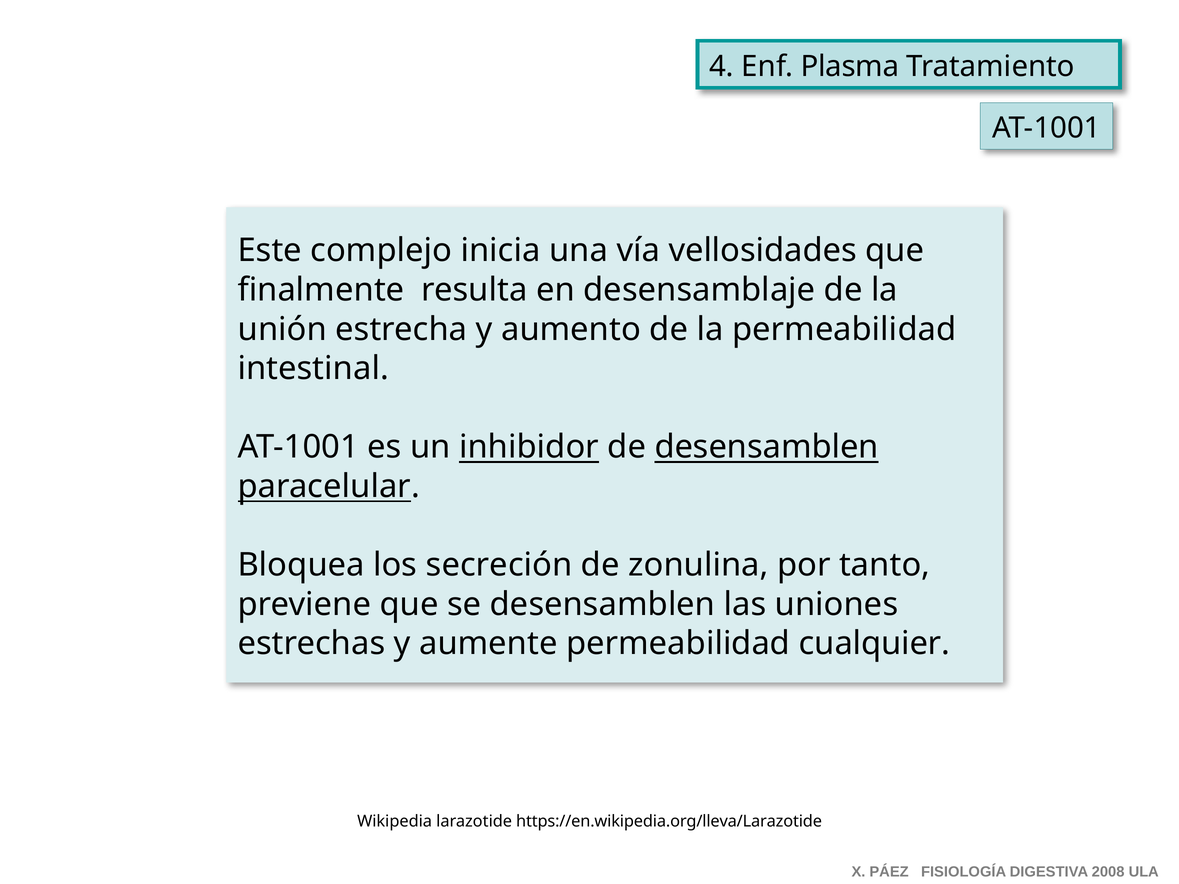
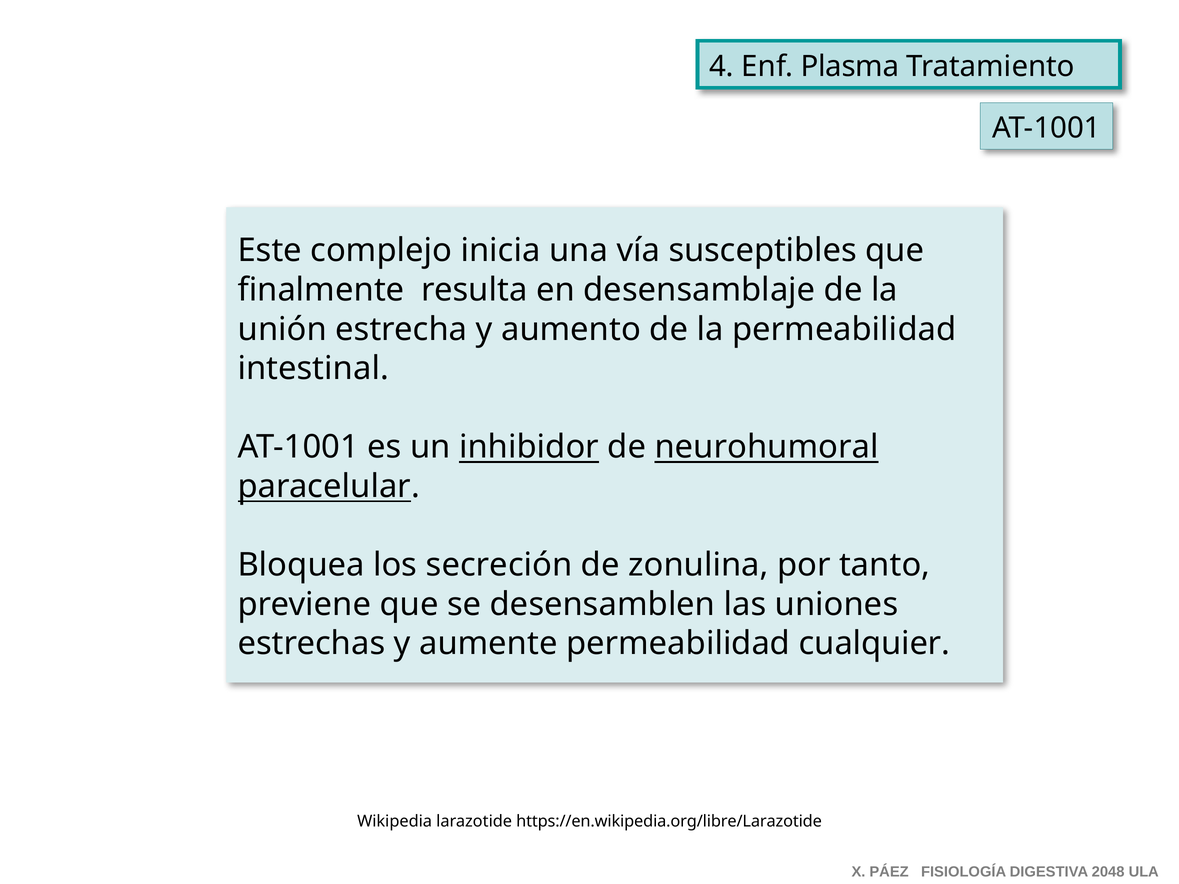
vellosidades: vellosidades -> susceptibles
de desensamblen: desensamblen -> neurohumoral
https://en.wikipedia.org/lleva/Larazotide: https://en.wikipedia.org/lleva/Larazotide -> https://en.wikipedia.org/libre/Larazotide
2008: 2008 -> 2048
